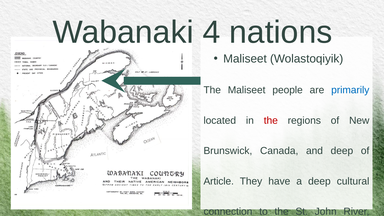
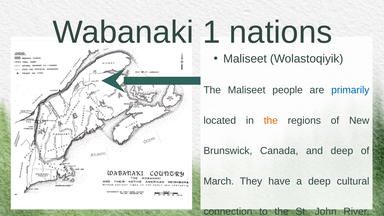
4: 4 -> 1
the at (271, 120) colour: red -> orange
Article: Article -> March
